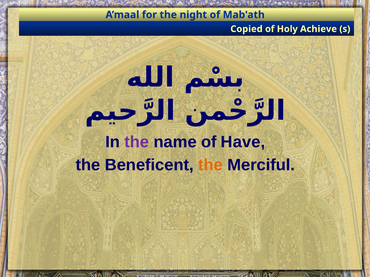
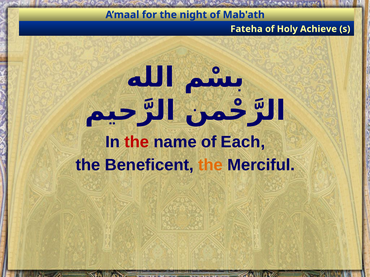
Copied: Copied -> Fateha
the at (137, 142) colour: purple -> red
Have: Have -> Each
